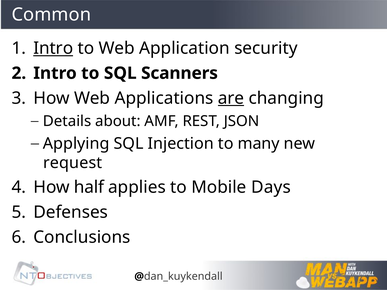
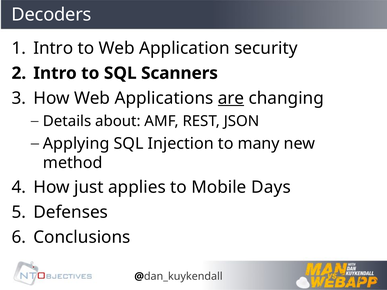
Common: Common -> Decoders
Intro at (53, 48) underline: present -> none
request: request -> method
half: half -> just
